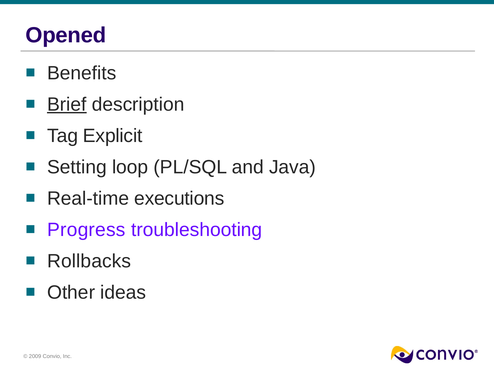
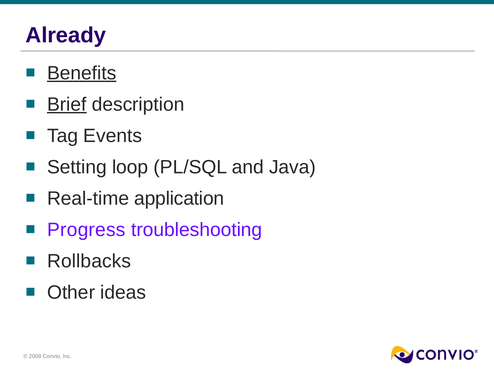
Opened: Opened -> Already
Benefits underline: none -> present
Explicit: Explicit -> Events
executions: executions -> application
